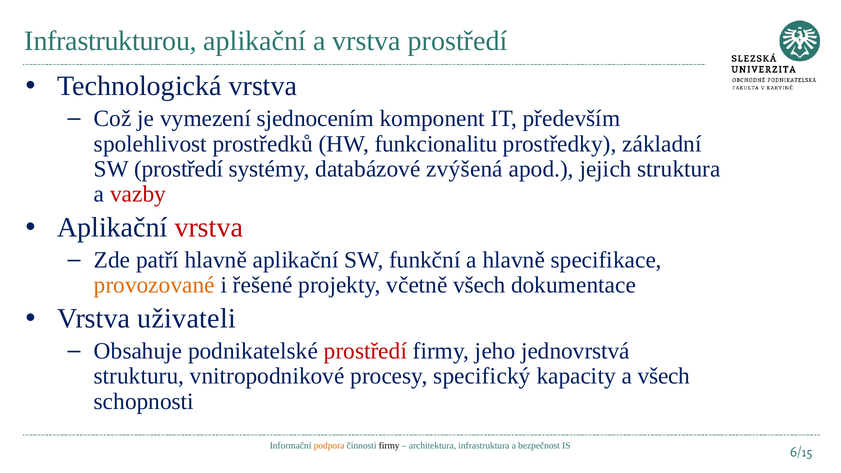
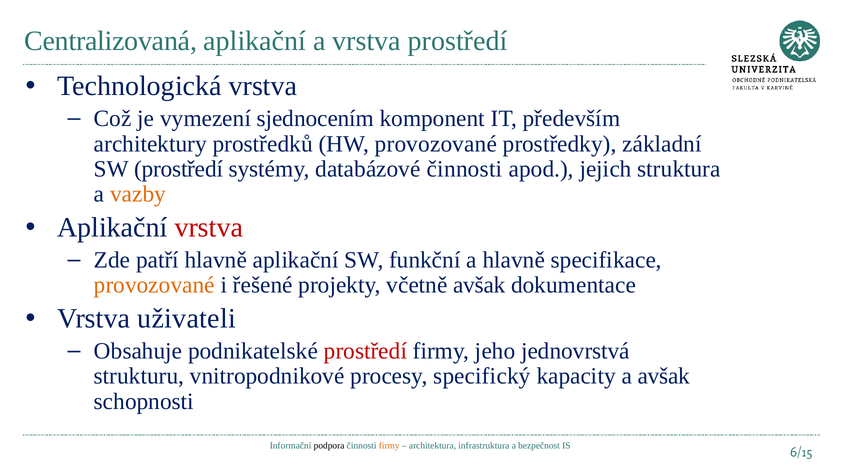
Infrastrukturou: Infrastrukturou -> Centralizovaná
spolehlivost: spolehlivost -> architektury
HW funkcionalitu: funkcionalitu -> provozované
databázové zvýšená: zvýšená -> činnosti
vazby colour: red -> orange
včetně všech: všech -> avšak
a všech: všech -> avšak
podpora colour: orange -> black
firmy at (389, 446) colour: black -> orange
